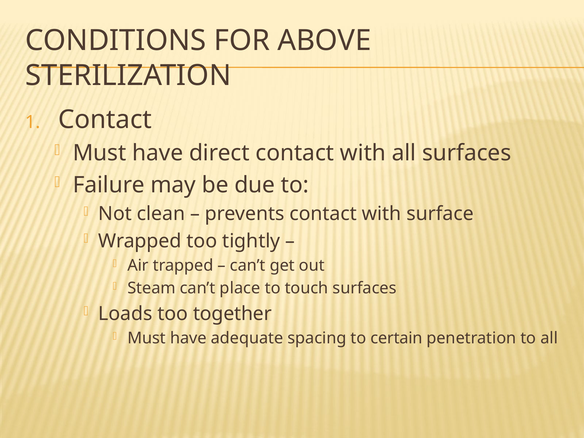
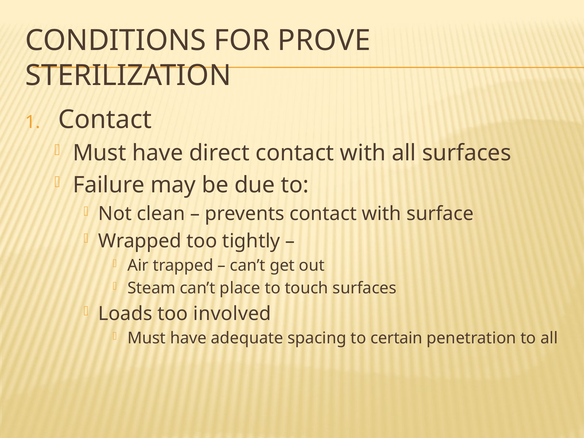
ABOVE: ABOVE -> PROVE
together: together -> involved
